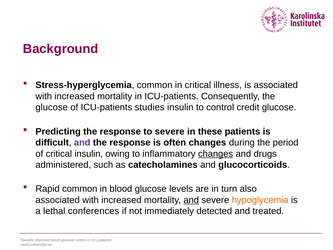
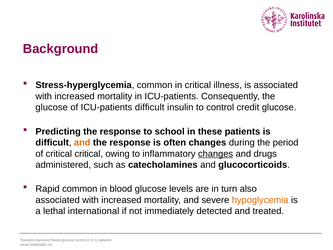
ICU-patients studies: studies -> difficult
to severe: severe -> school
and at (82, 142) colour: purple -> orange
critical insulin: insulin -> critical
and at (191, 200) underline: present -> none
conferences: conferences -> international
